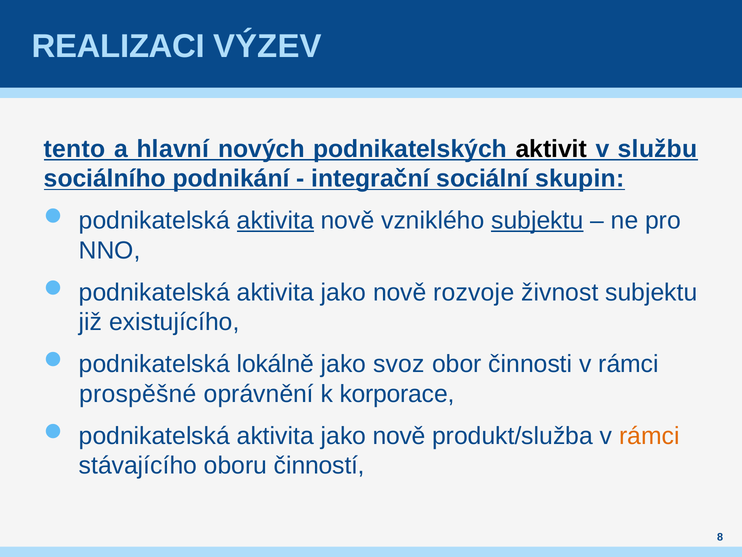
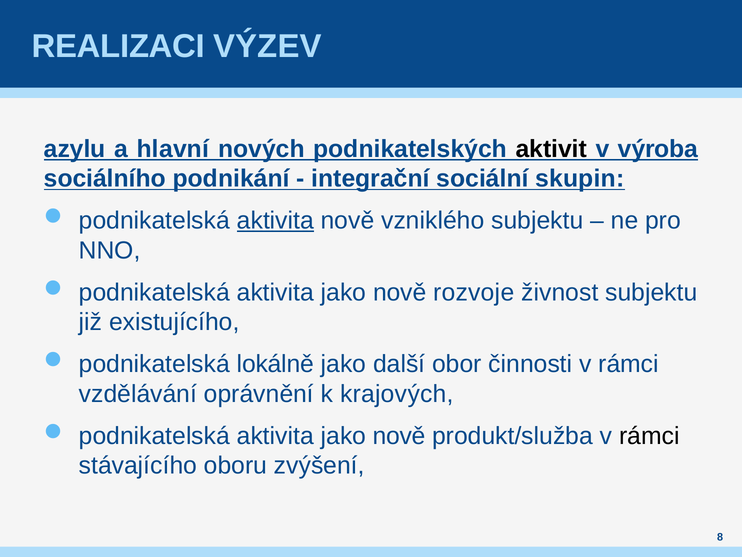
tento: tento -> azylu
službu: službu -> výroba
subjektu at (537, 220) underline: present -> none
svoz: svoz -> další
prospěšné: prospěšné -> vzdělávání
korporace: korporace -> krajových
rámci at (649, 436) colour: orange -> black
činností: činností -> zvýšení
